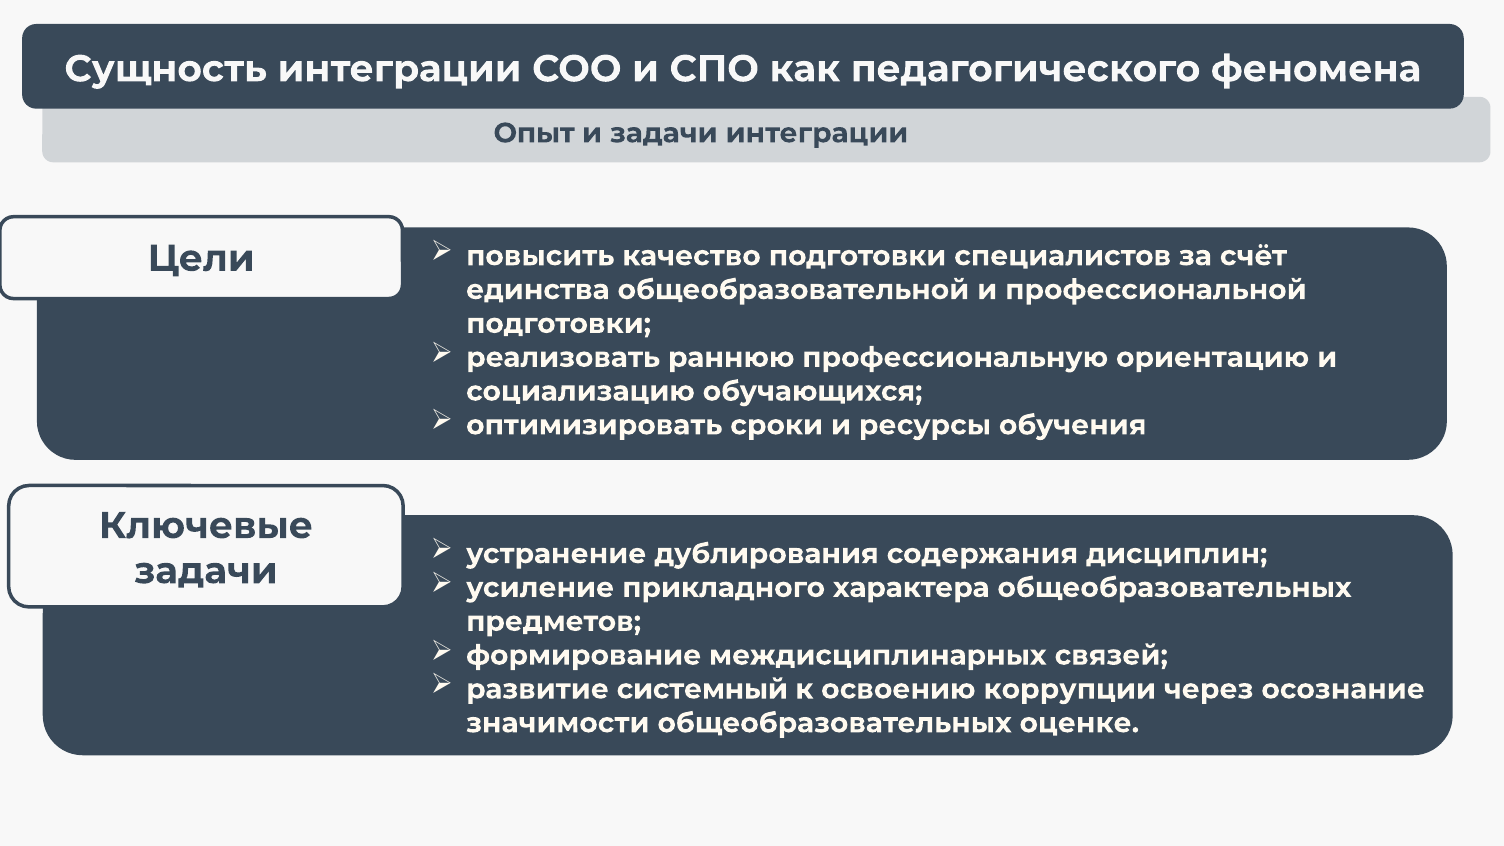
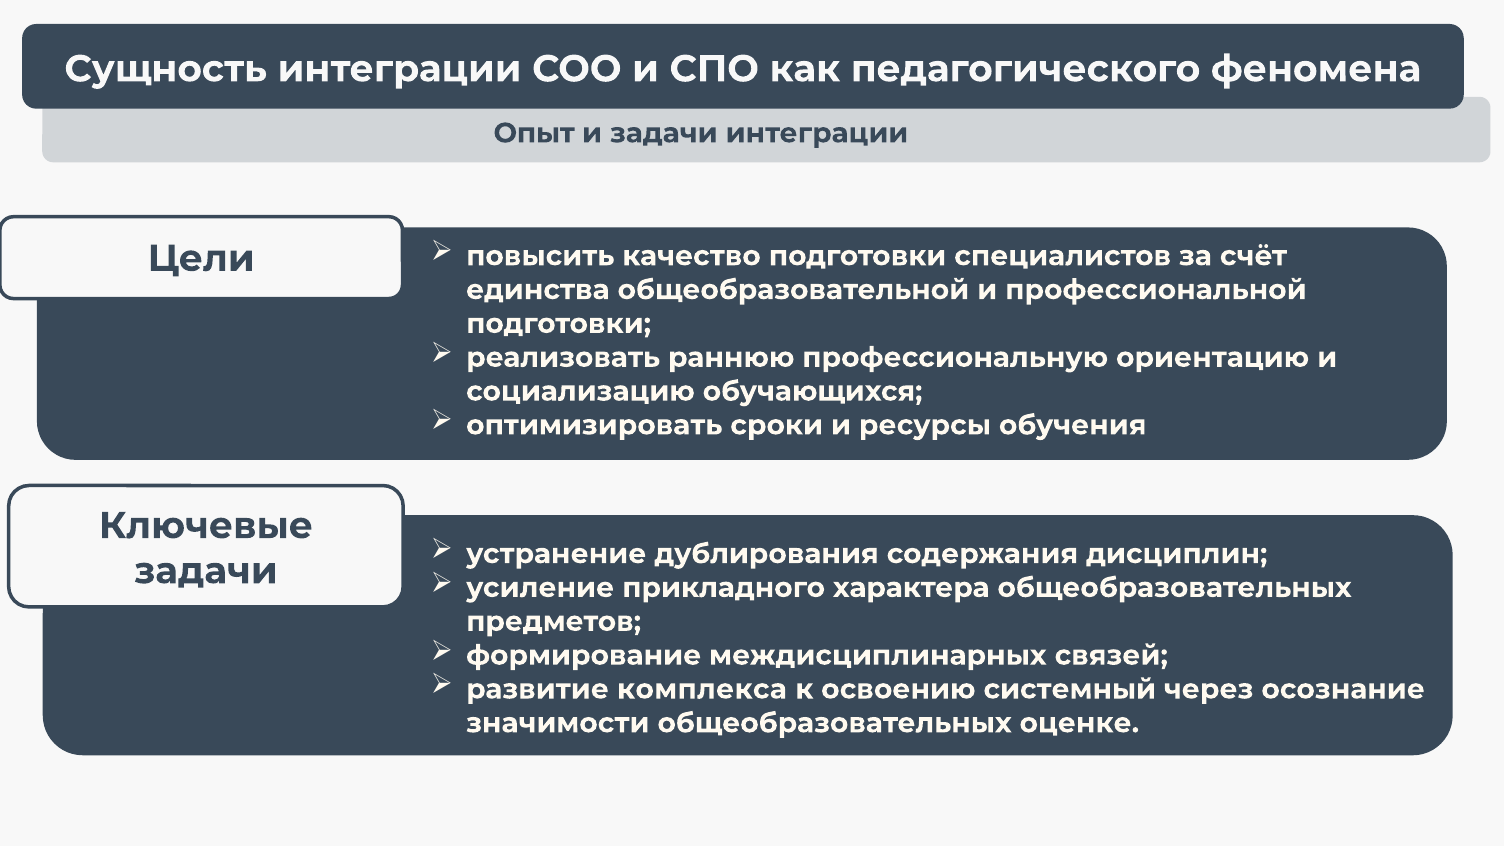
системный: системный -> комплекса
коррупции: коррупции -> системный
